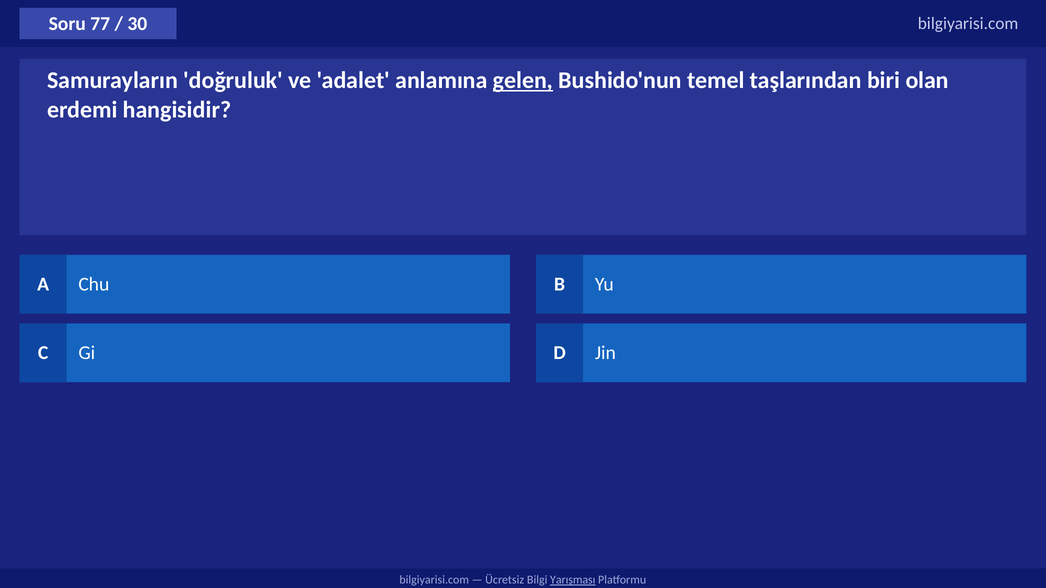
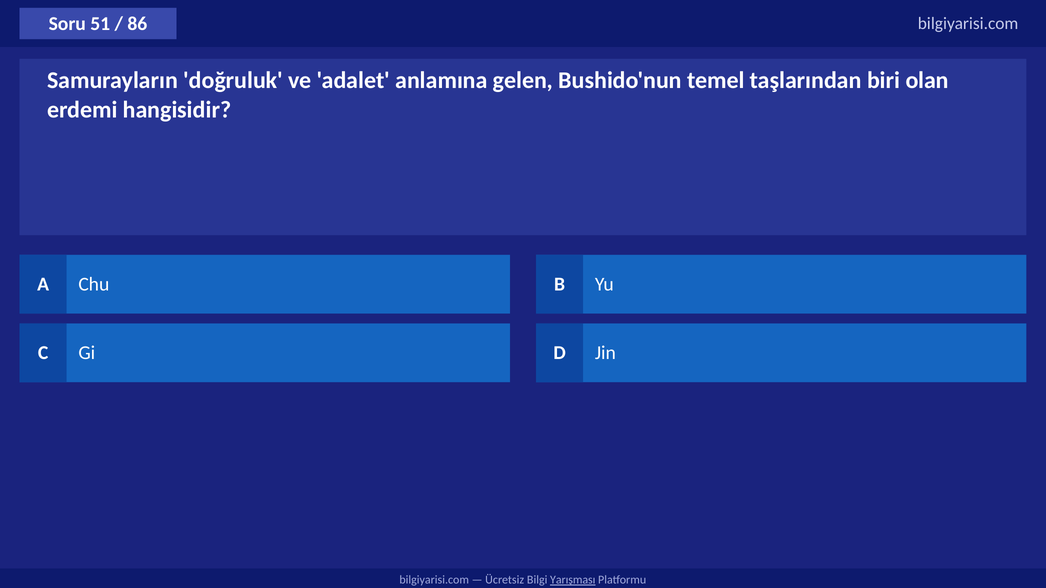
77: 77 -> 51
30: 30 -> 86
gelen underline: present -> none
